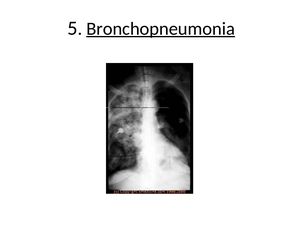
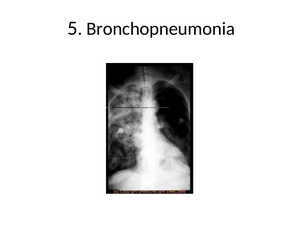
Bronchopneumonia underline: present -> none
